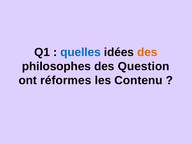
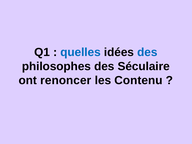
des at (147, 52) colour: orange -> blue
Question: Question -> Séculaire
réformes: réformes -> renoncer
